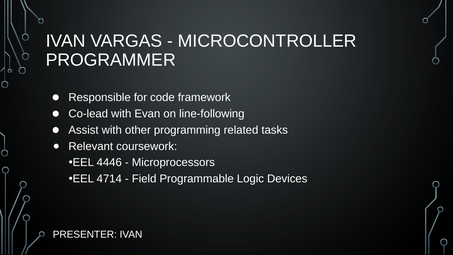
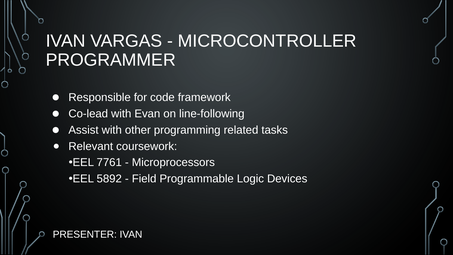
4446: 4446 -> 7761
4714: 4714 -> 5892
